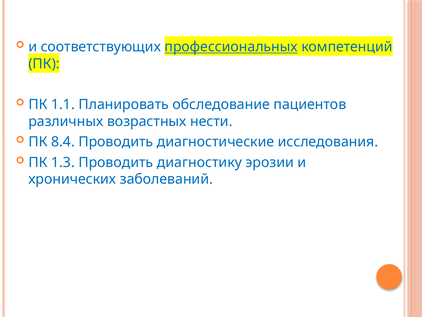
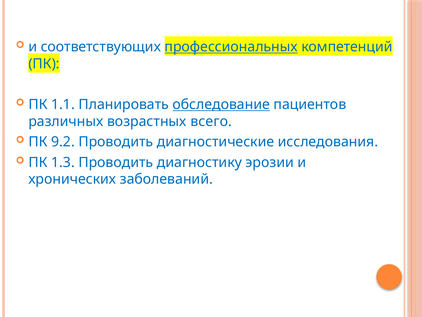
обследование underline: none -> present
нести: нести -> всего
8.4: 8.4 -> 9.2
